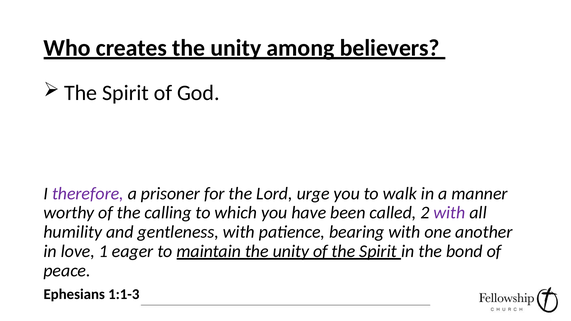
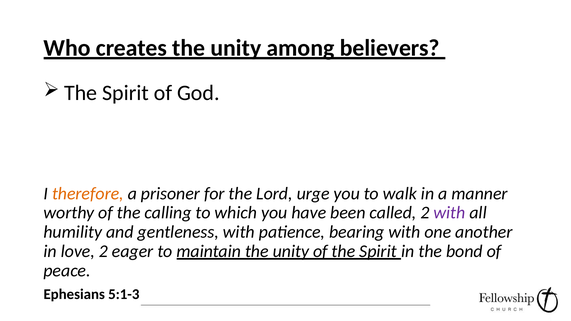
therefore colour: purple -> orange
love 1: 1 -> 2
1:1-3: 1:1-3 -> 5:1-3
